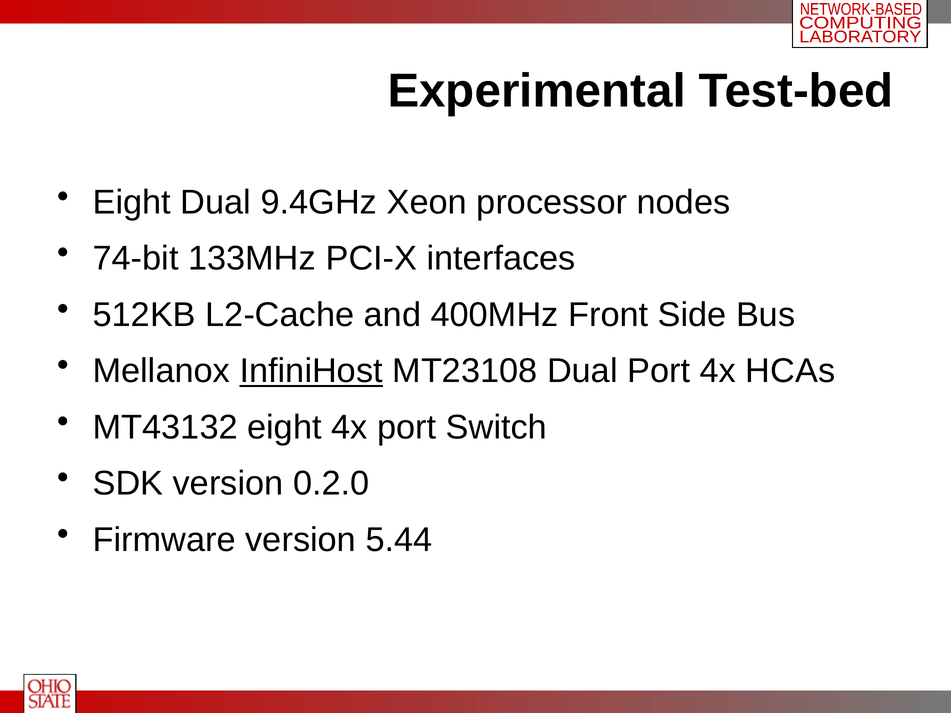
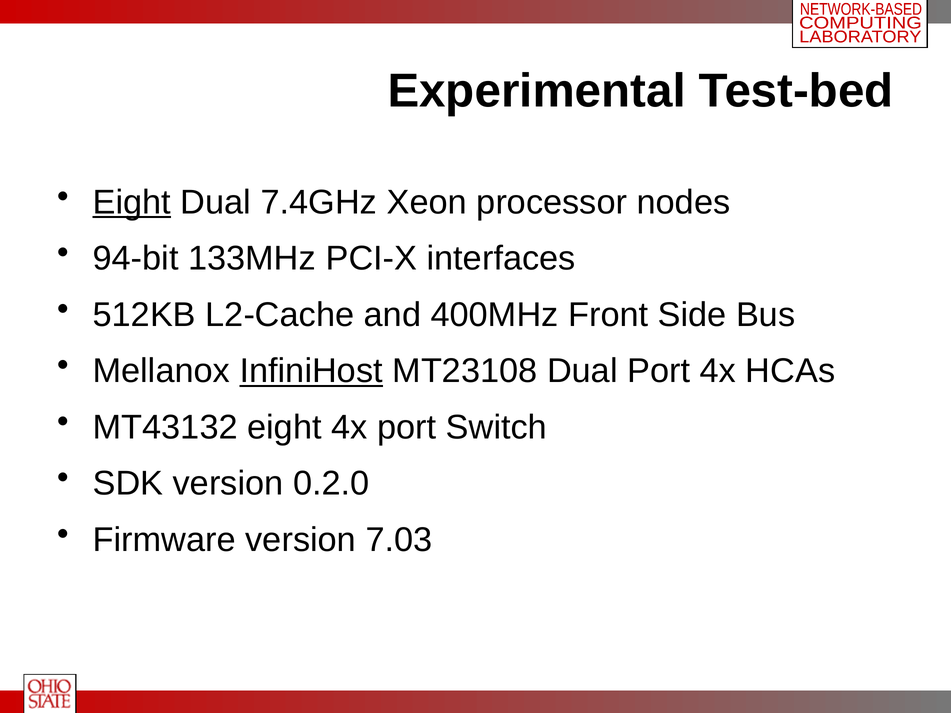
Eight at (132, 202) underline: none -> present
9.4GHz: 9.4GHz -> 7.4GHz
74-bit: 74-bit -> 94-bit
5.44: 5.44 -> 7.03
